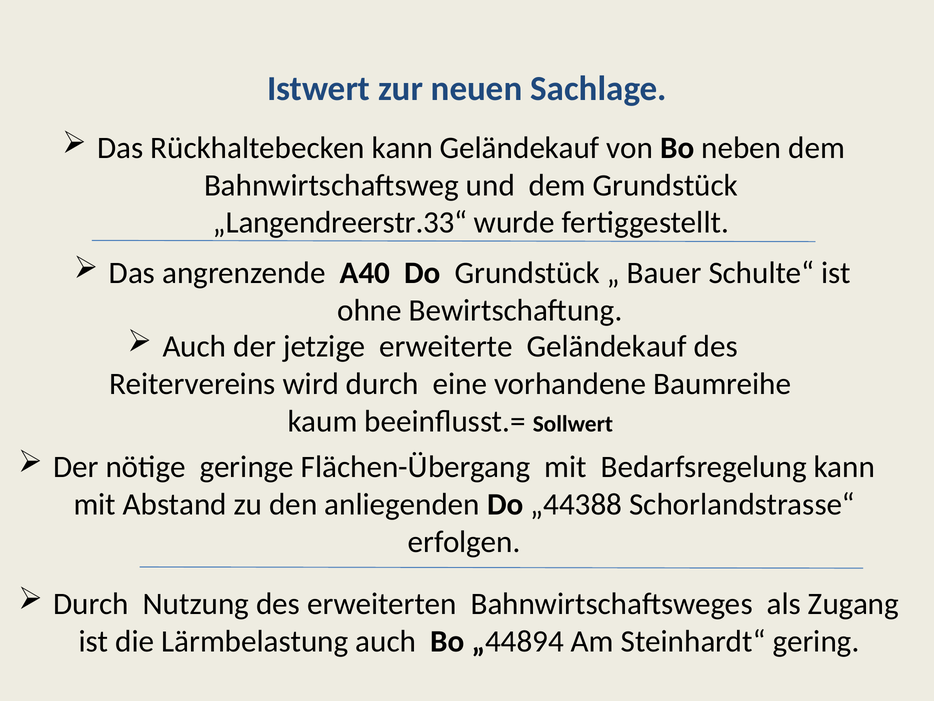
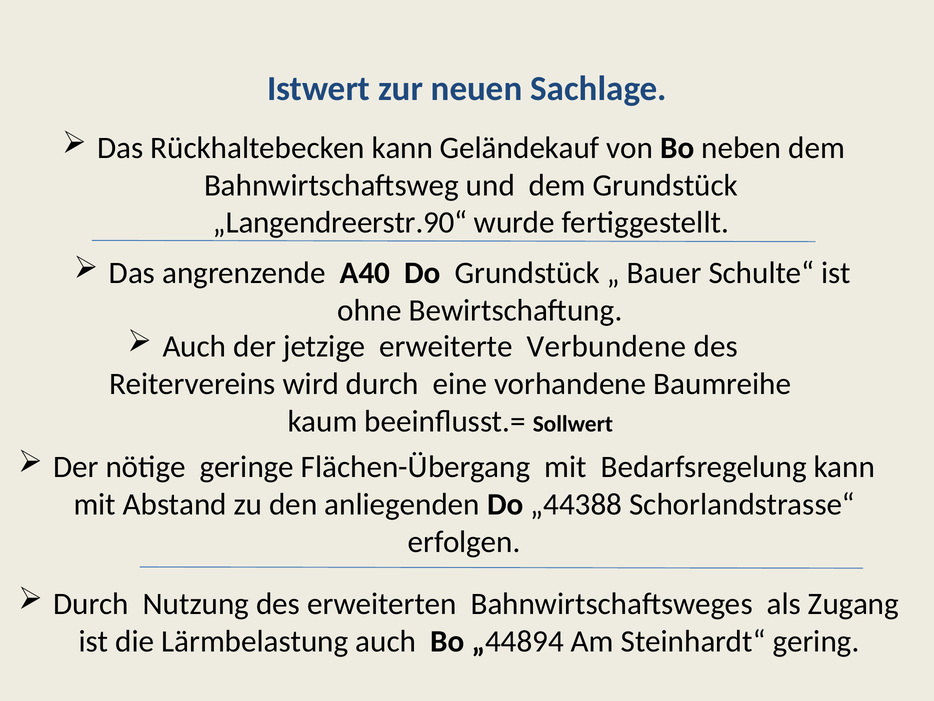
„Langendreerstr.33“: „Langendreerstr.33“ -> „Langendreerstr.90“
erweiterte Geländekauf: Geländekauf -> Verbundene
